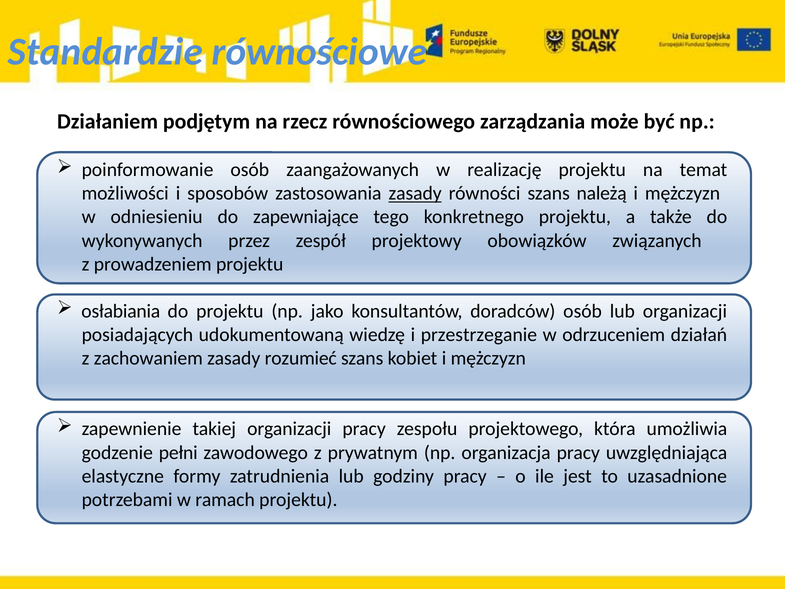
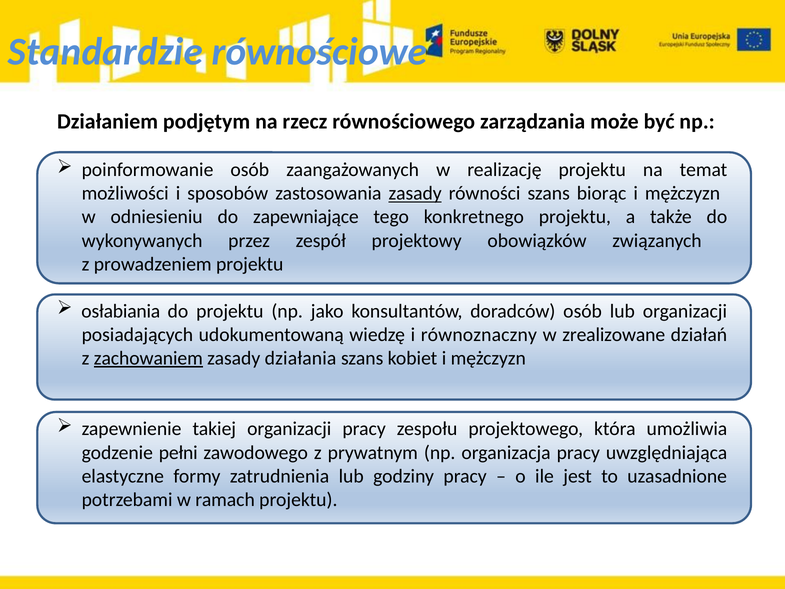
należą: należą -> biorąc
przestrzeganie: przestrzeganie -> równoznaczny
odrzuceniem: odrzuceniem -> zrealizowane
zachowaniem underline: none -> present
rozumieć: rozumieć -> działania
